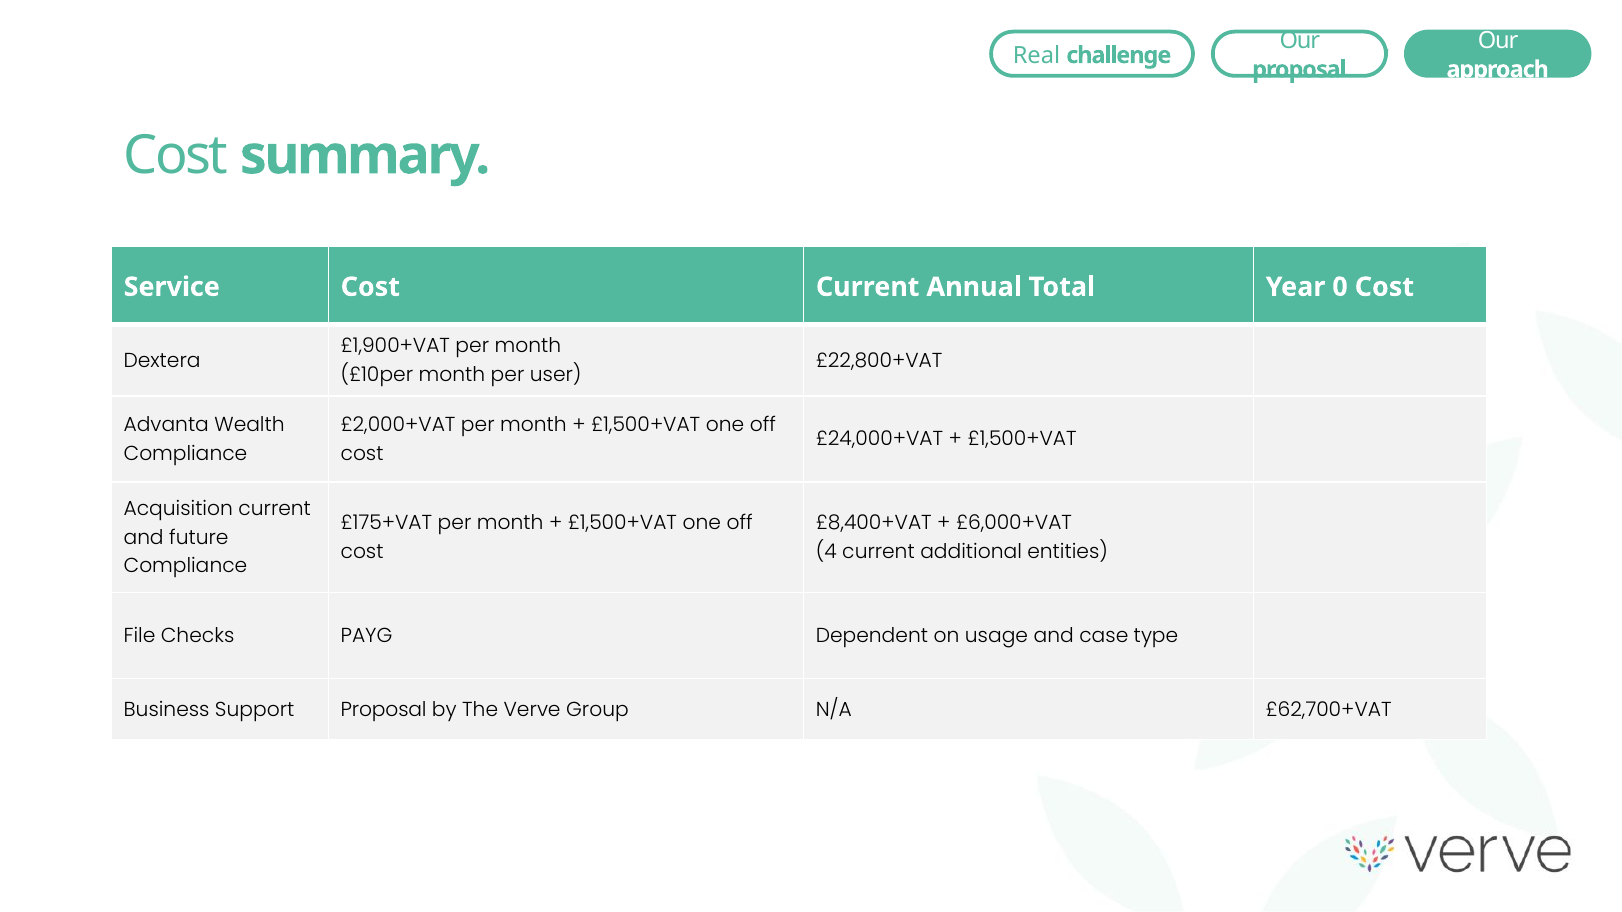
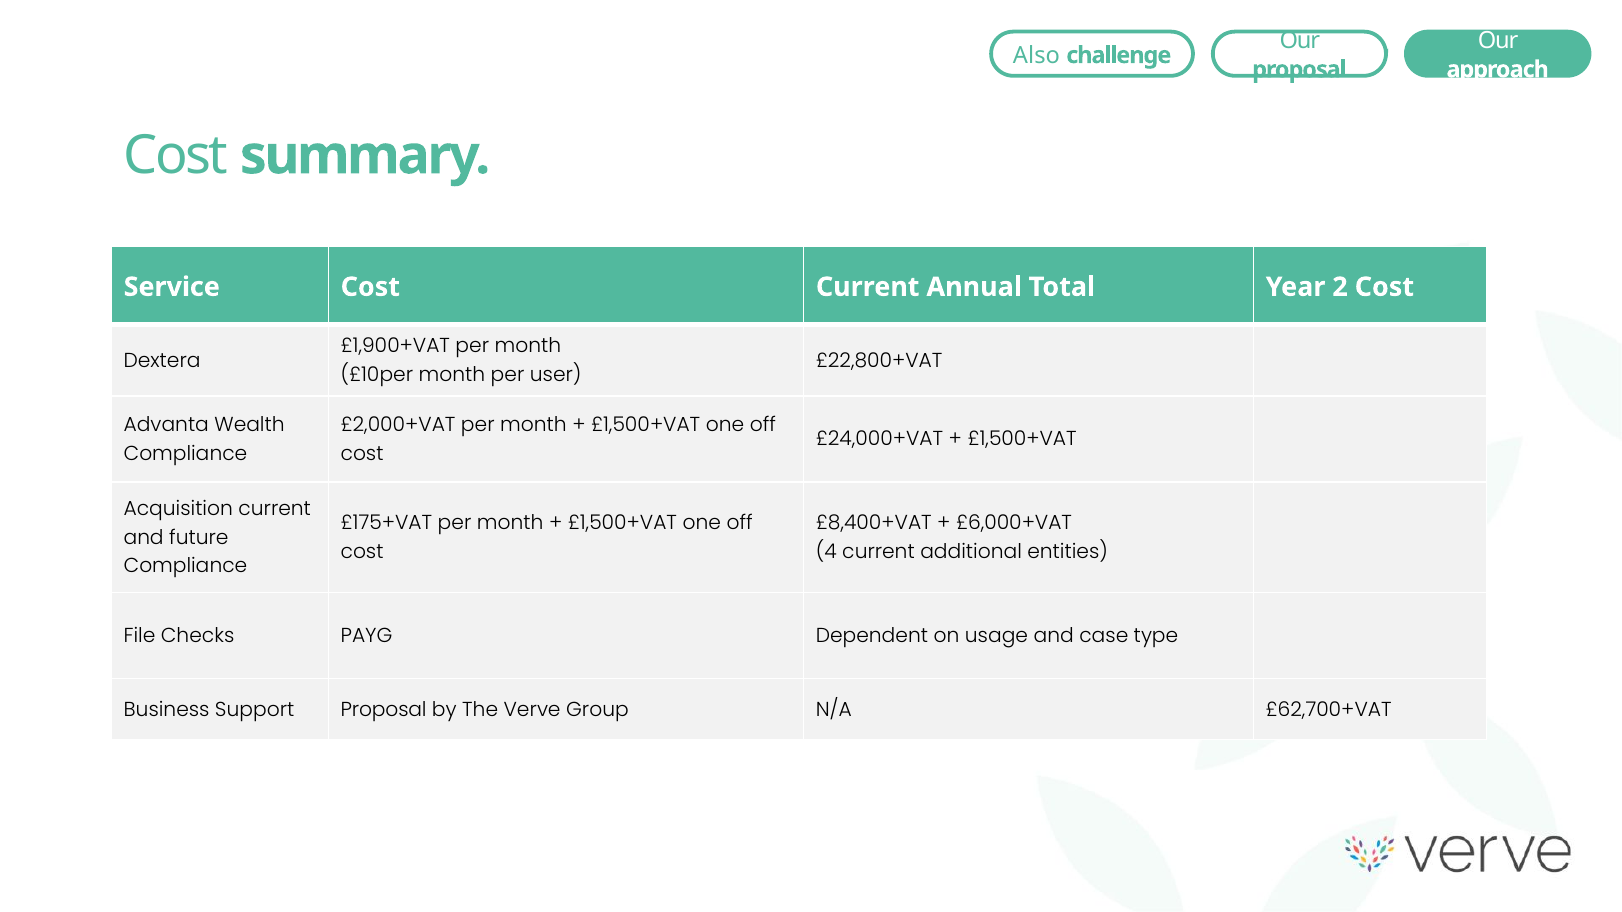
Real: Real -> Also
0: 0 -> 2
